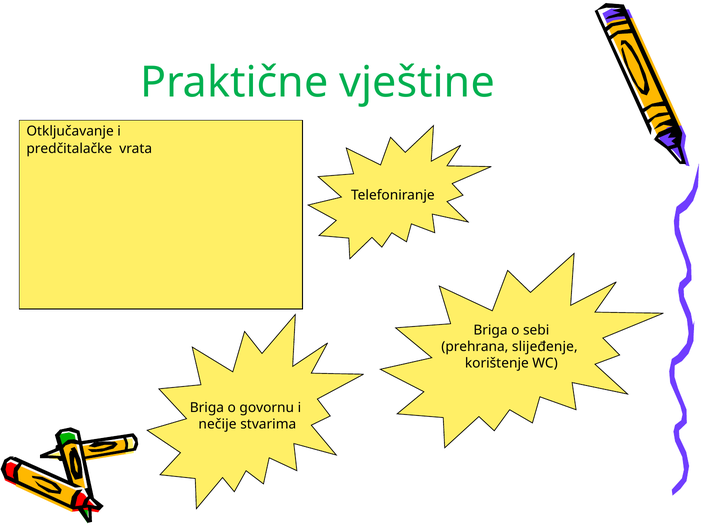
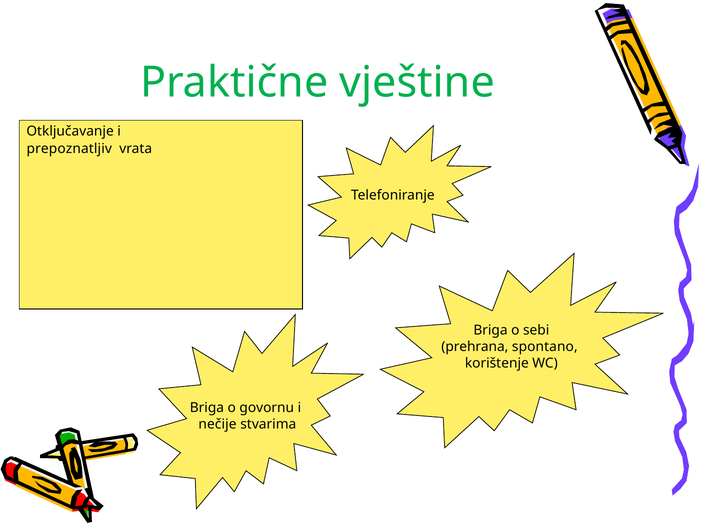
predčitalačke: predčitalačke -> prepoznatljiv
slijeđenje: slijeđenje -> spontano
